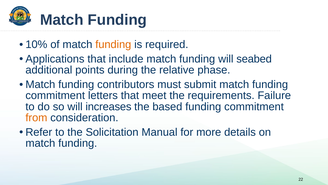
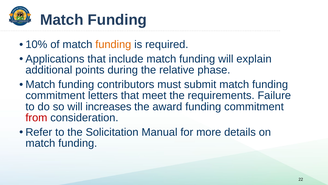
seabed: seabed -> explain
based: based -> award
from colour: orange -> red
